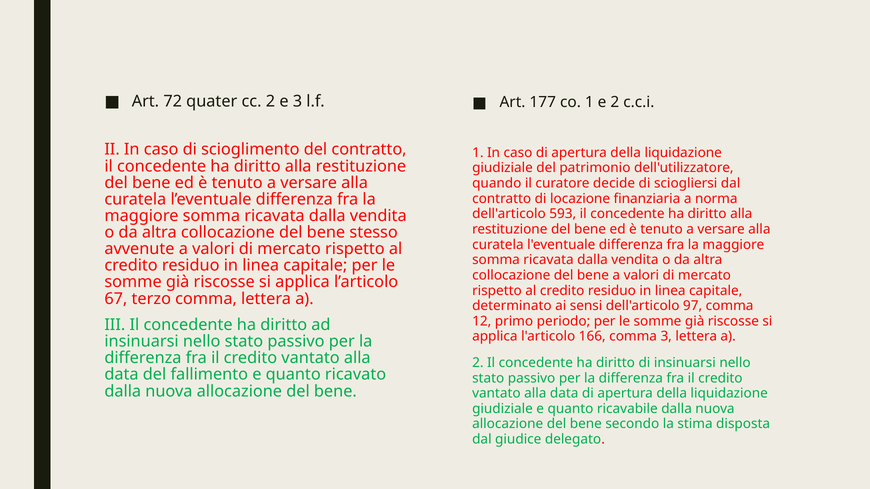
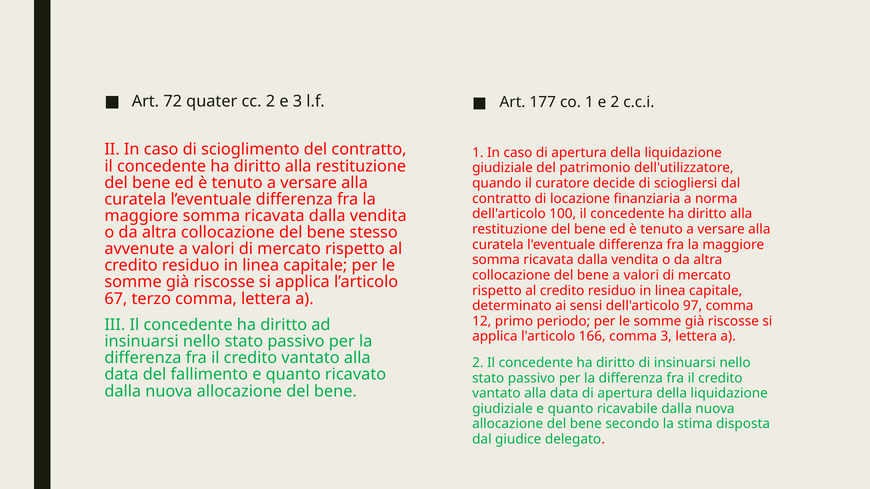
593: 593 -> 100
